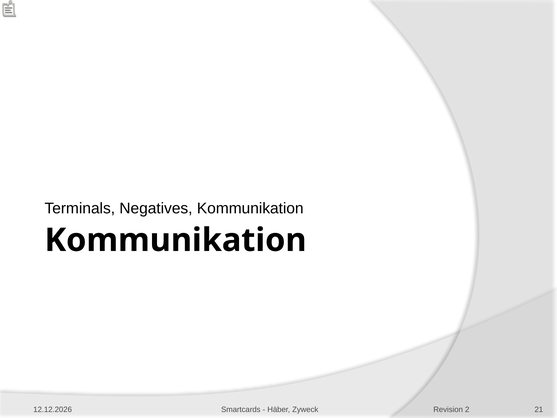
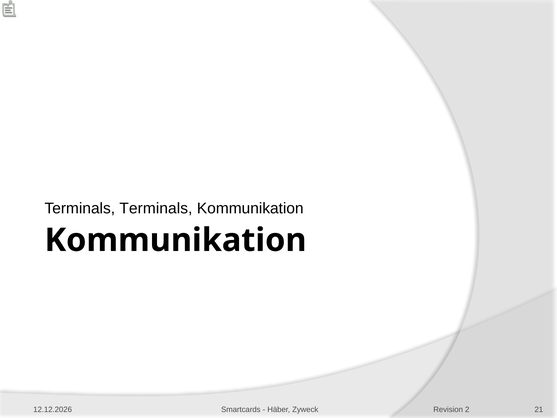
Terminals Negatives: Negatives -> Terminals
